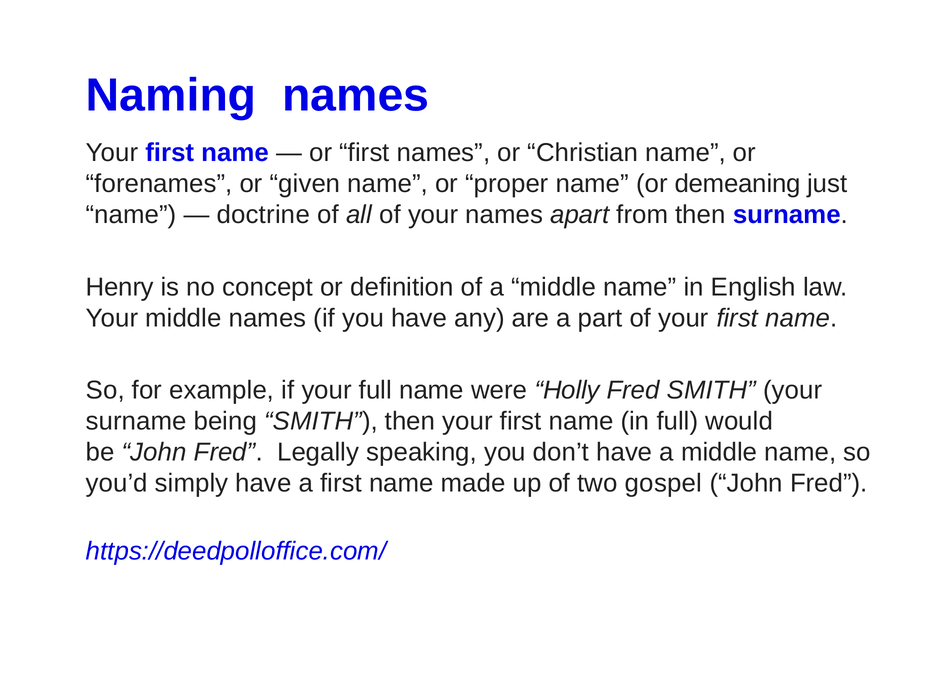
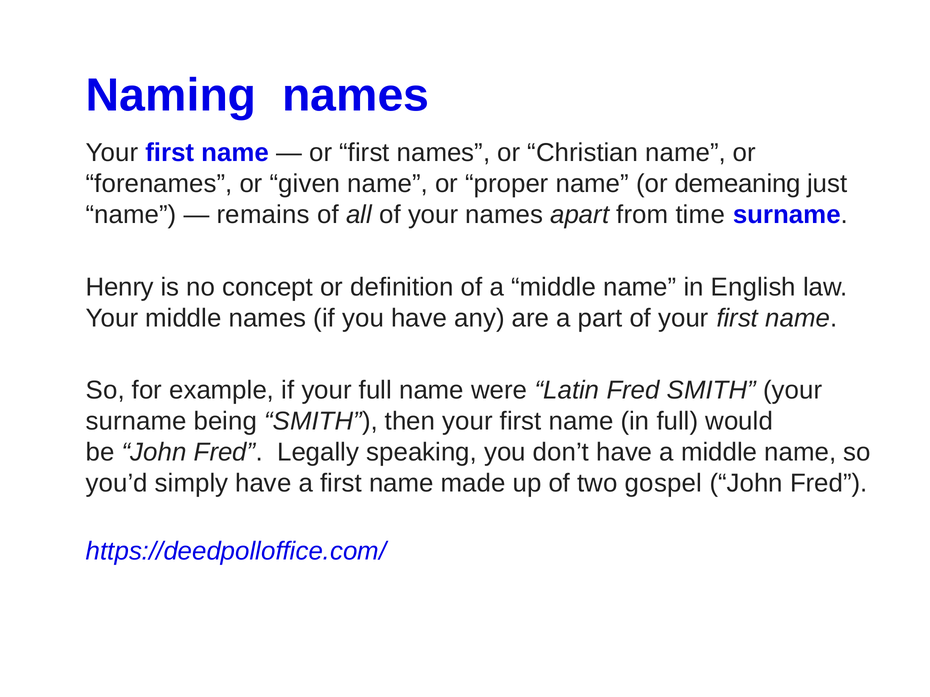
doctrine: doctrine -> remains
from then: then -> time
Holly: Holly -> Latin
